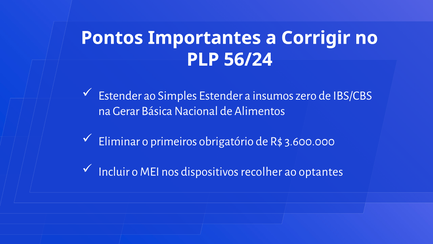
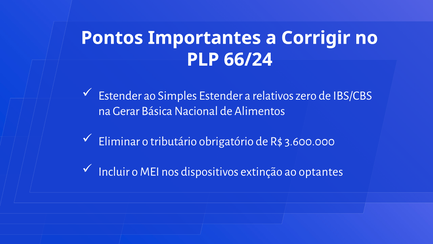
56/24: 56/24 -> 66/24
insumos: insumos -> relativos
primeiros: primeiros -> tributário
recolher: recolher -> extinção
